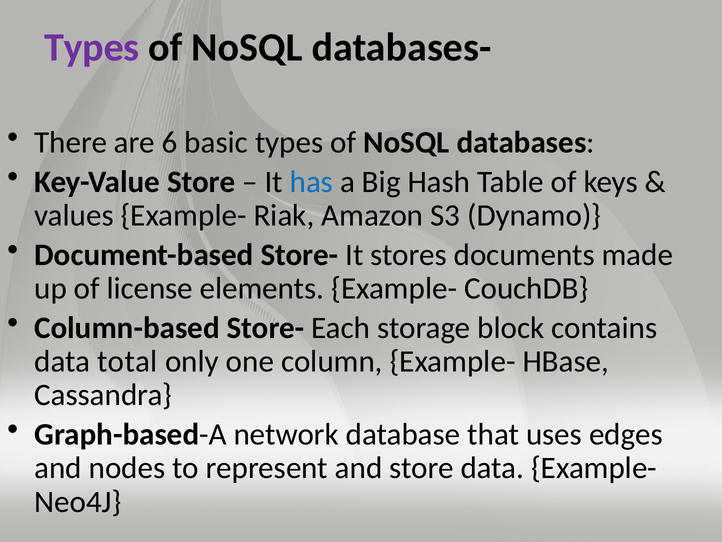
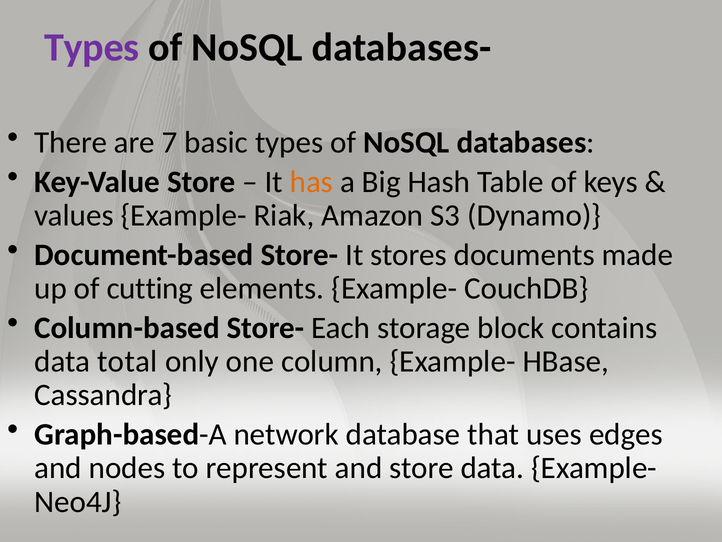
6: 6 -> 7
has colour: blue -> orange
license: license -> cutting
